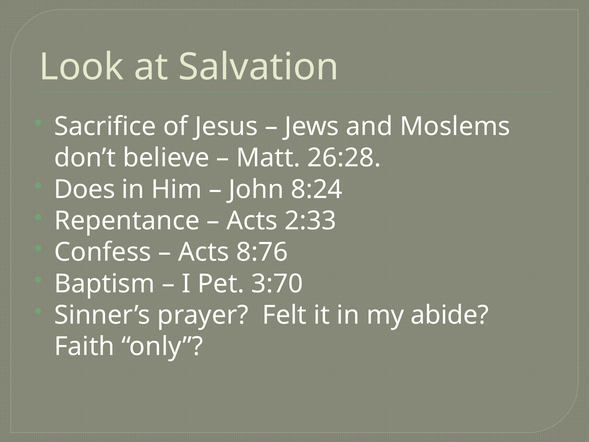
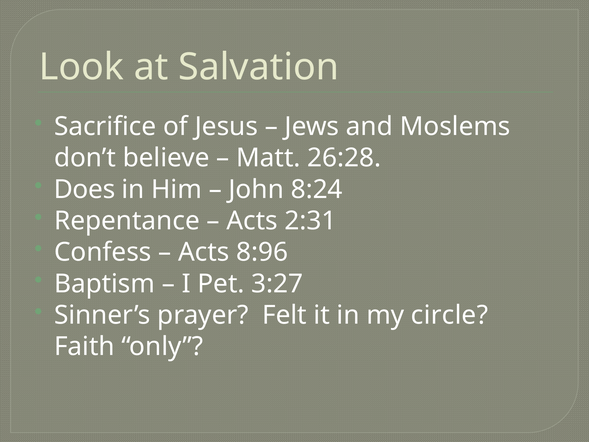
2:33: 2:33 -> 2:31
8:76: 8:76 -> 8:96
3:70: 3:70 -> 3:27
abide: abide -> circle
